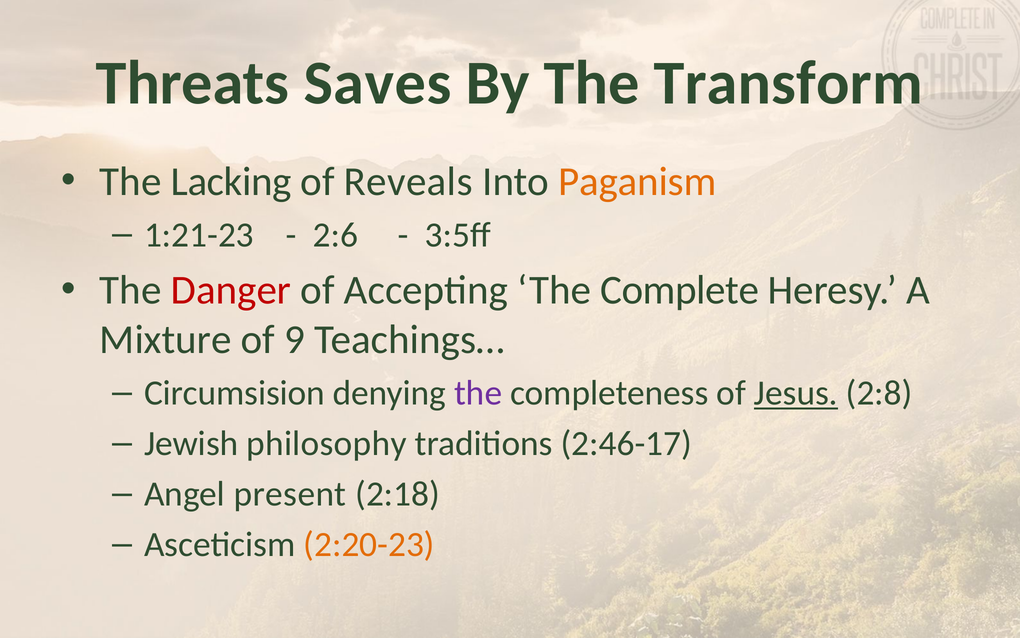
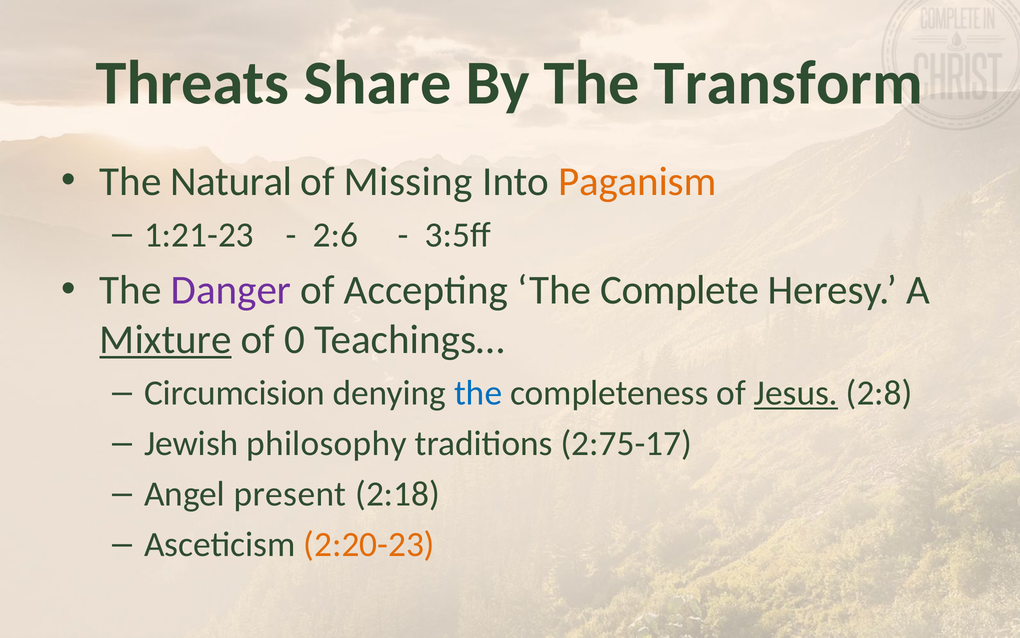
Saves: Saves -> Share
Lacking: Lacking -> Natural
Reveals: Reveals -> Missing
Danger colour: red -> purple
Mixture underline: none -> present
9: 9 -> 0
Circumsision: Circumsision -> Circumcision
the at (478, 393) colour: purple -> blue
2:46-17: 2:46-17 -> 2:75-17
